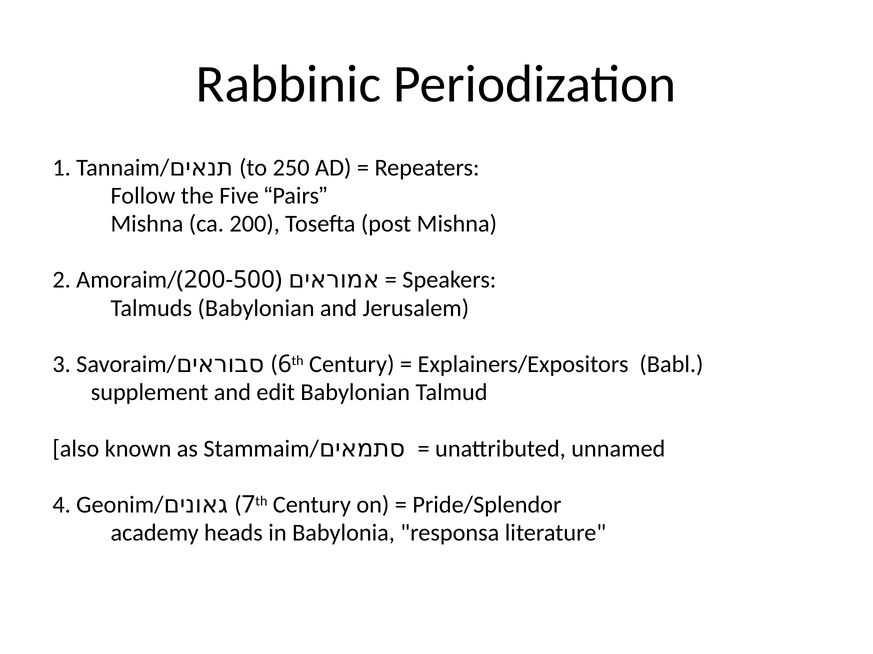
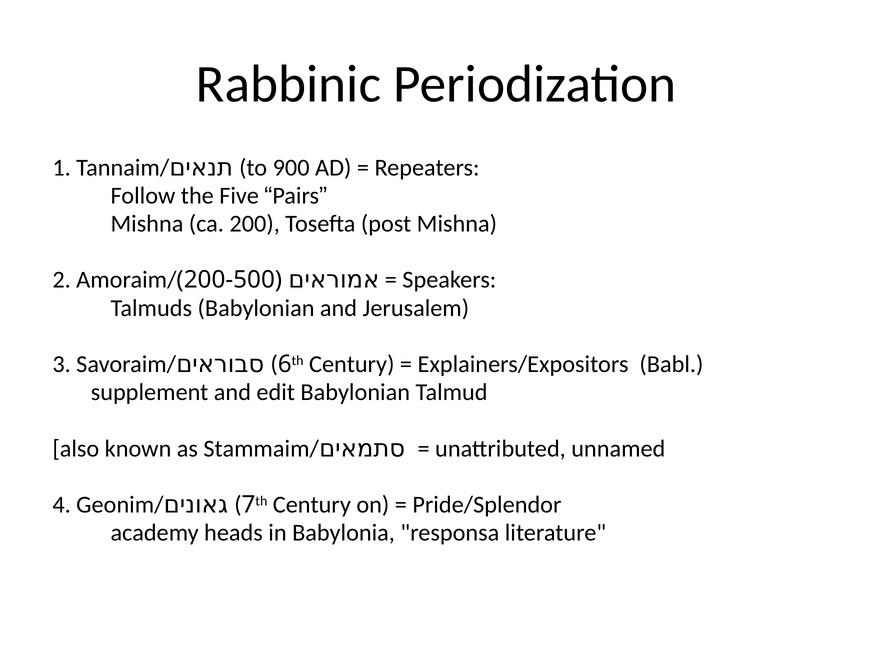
250: 250 -> 900
